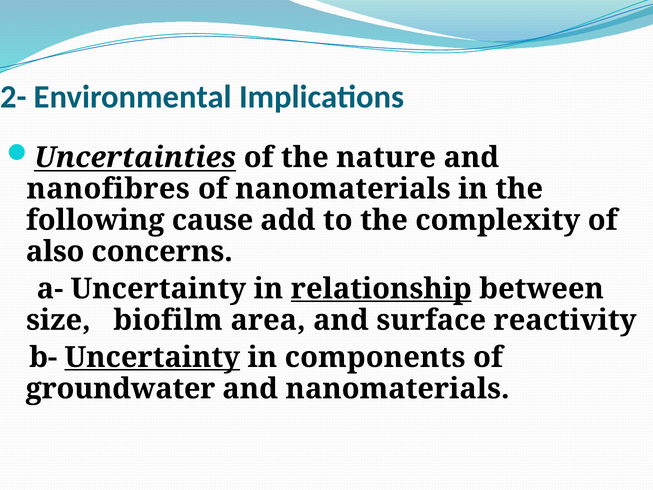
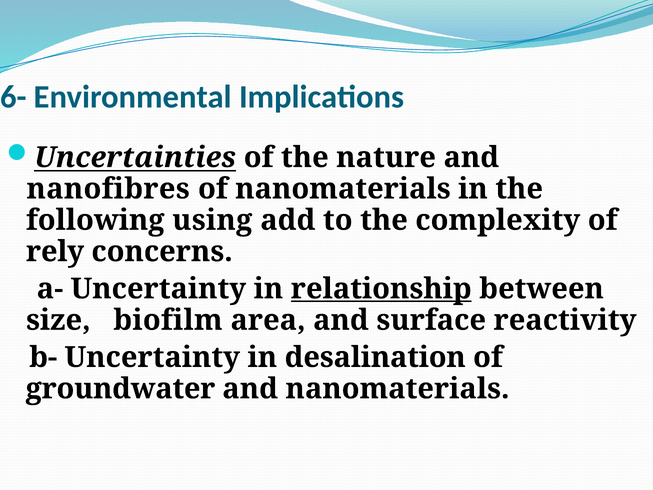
2-: 2- -> 6-
cause: cause -> using
also: also -> rely
Uncertainty at (152, 357) underline: present -> none
components: components -> desalination
